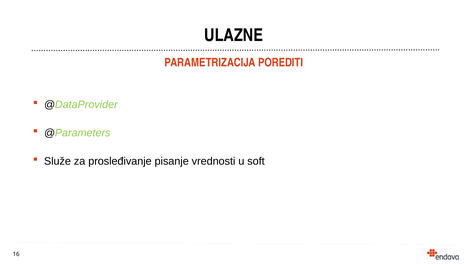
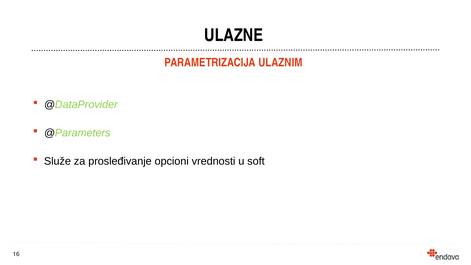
POREDITI: POREDITI -> ULAZNIM
pisanje: pisanje -> opcioni
